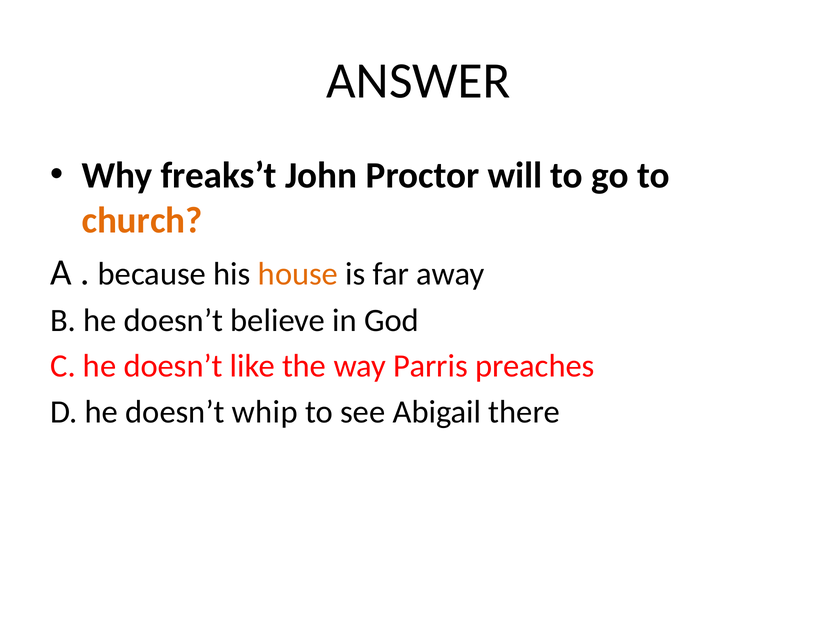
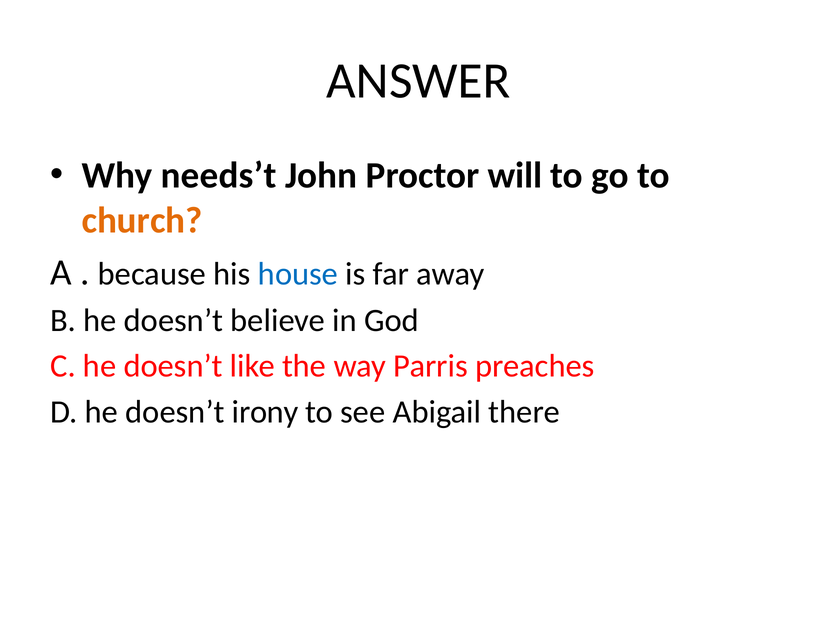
freaks’t: freaks’t -> needs’t
house colour: orange -> blue
whip: whip -> irony
